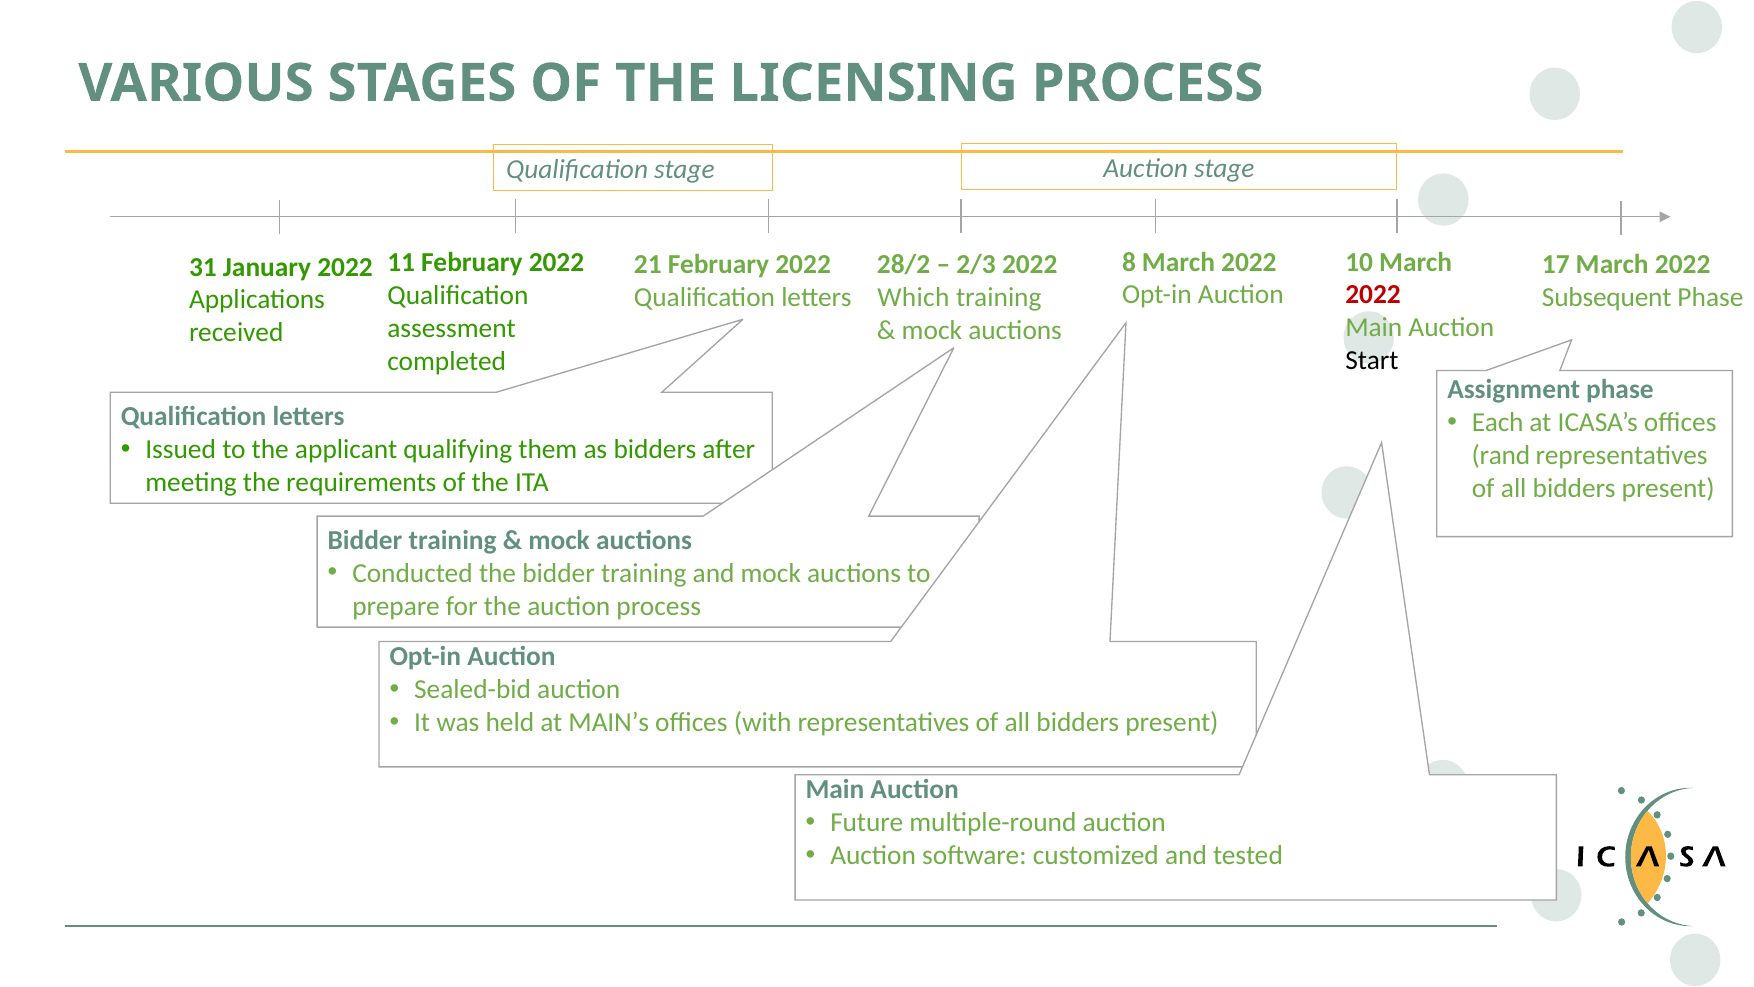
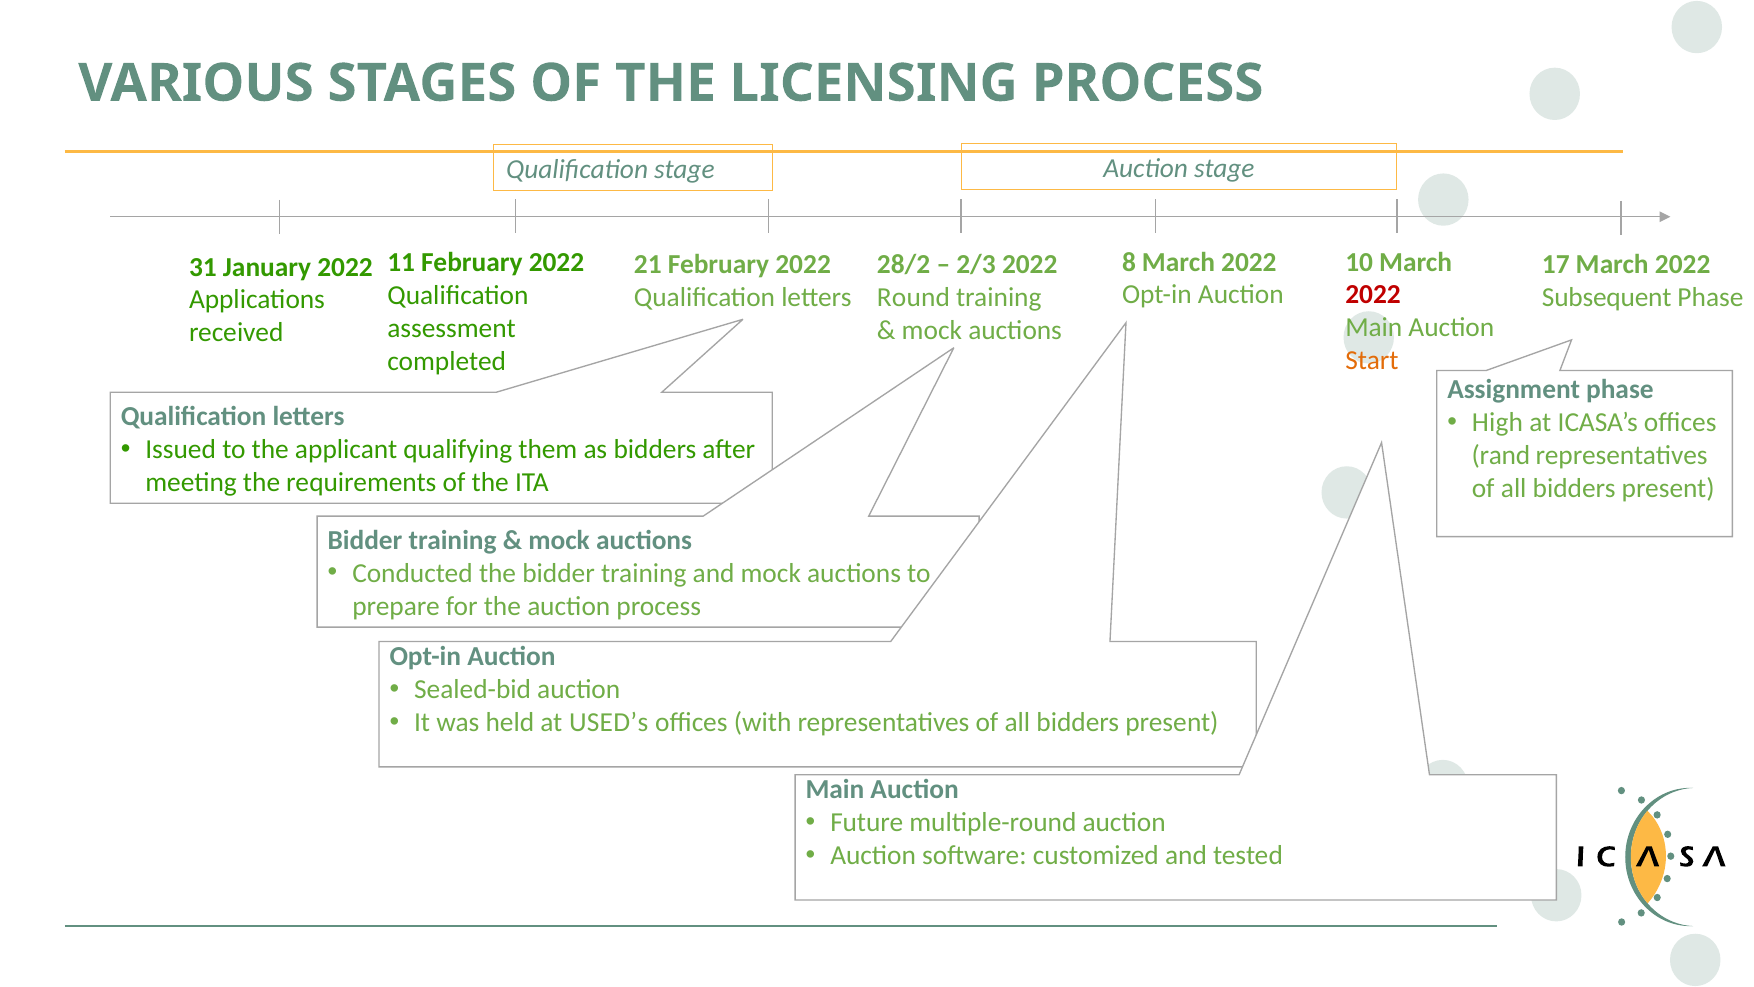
Which: Which -> Round
Start colour: black -> orange
Each: Each -> High
MAIN’s: MAIN’s -> USED’s
